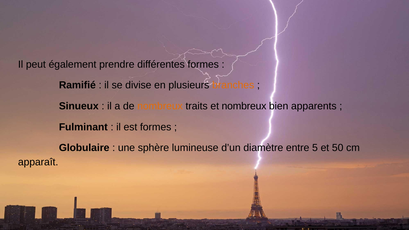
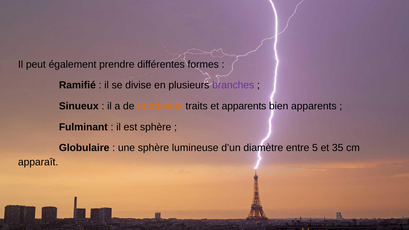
branches colour: orange -> purple
et nombreux: nombreux -> apparents
est formes: formes -> sphère
50: 50 -> 35
